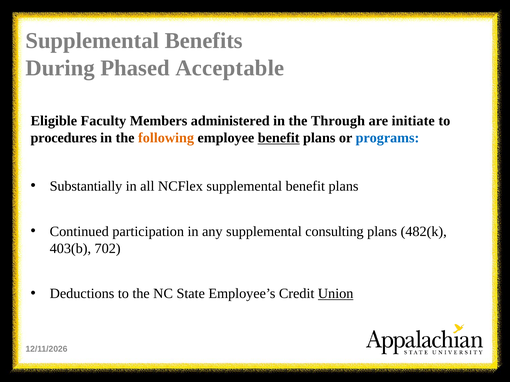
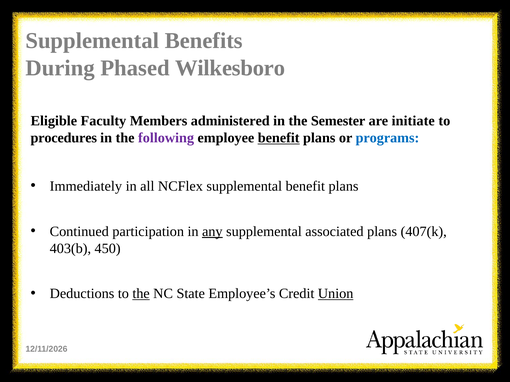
Acceptable: Acceptable -> Wilkesboro
Through: Through -> Semester
following colour: orange -> purple
Substantially: Substantially -> Immediately
any underline: none -> present
consulting: consulting -> associated
482(k: 482(k -> 407(k
702: 702 -> 450
the at (141, 294) underline: none -> present
